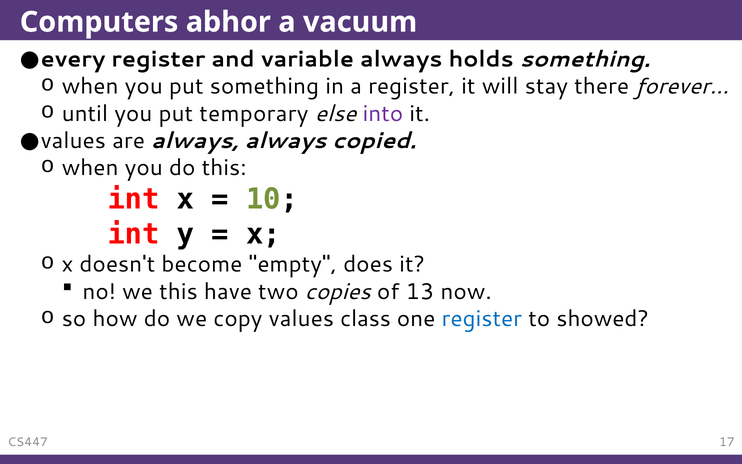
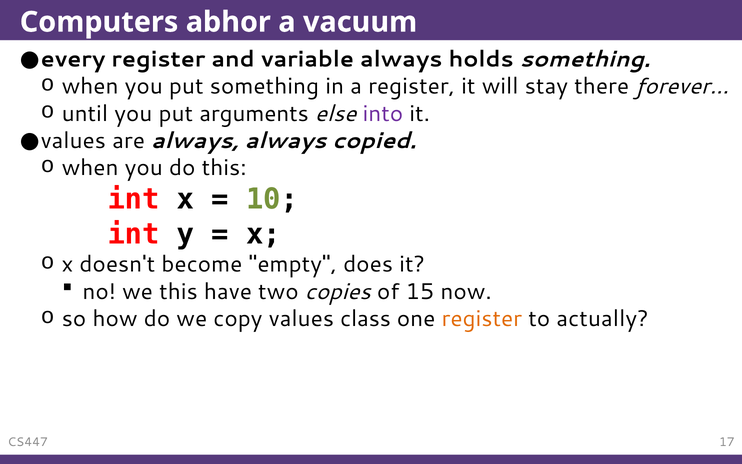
temporary: temporary -> arguments
13: 13 -> 15
register at (482, 319) colour: blue -> orange
showed: showed -> actually
